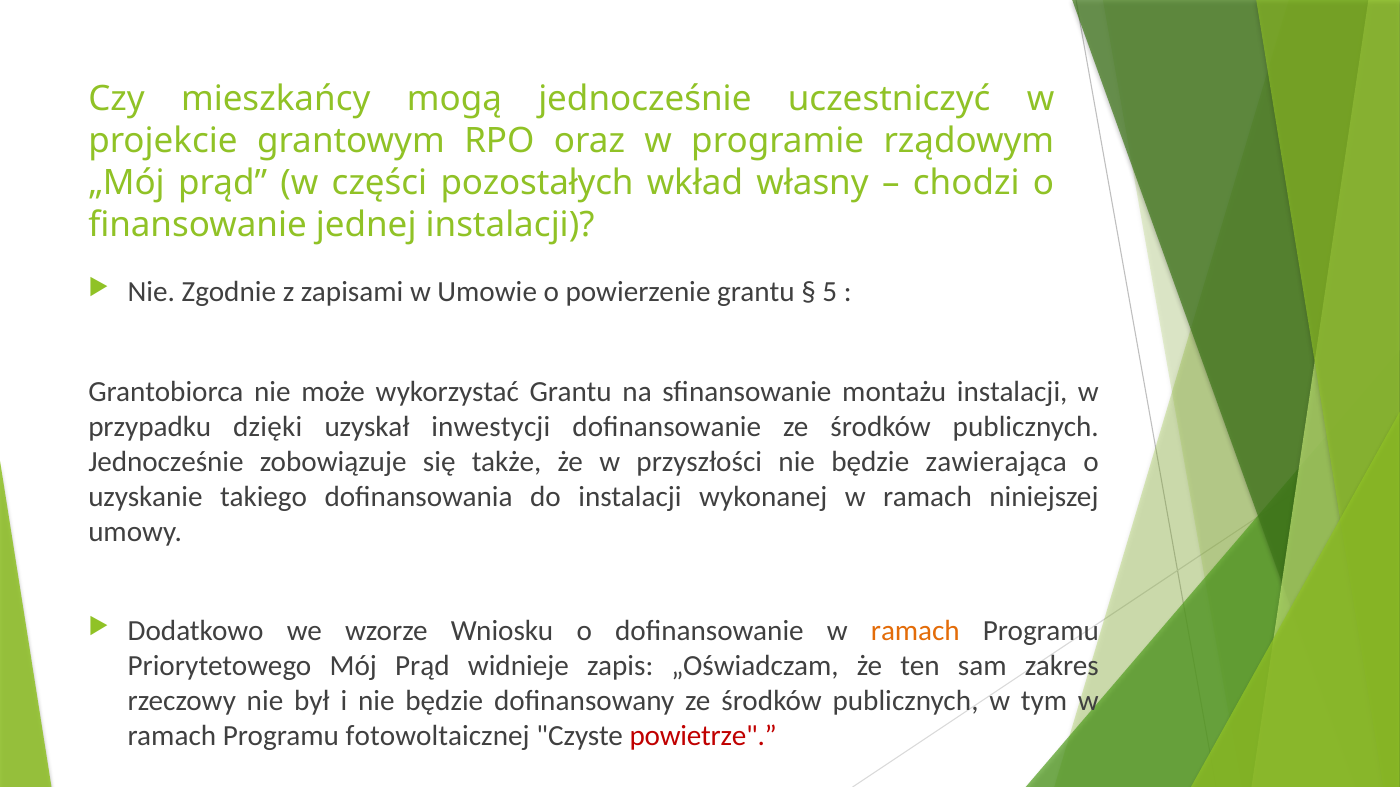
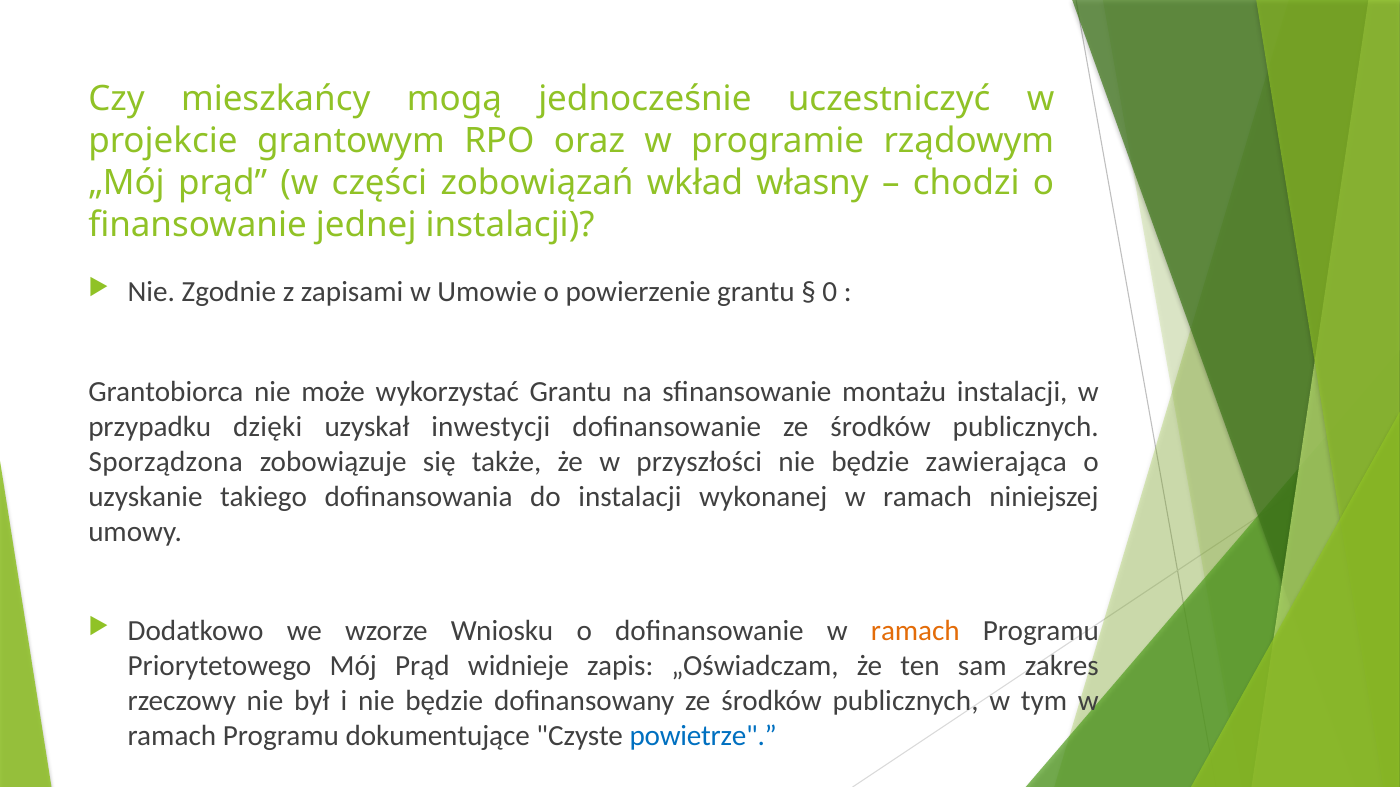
pozostałych: pozostałych -> zobowiązań
5: 5 -> 0
Jednocześnie at (166, 462): Jednocześnie -> Sporządzona
fotowoltaicznej: fotowoltaicznej -> dokumentujące
powietrze colour: red -> blue
